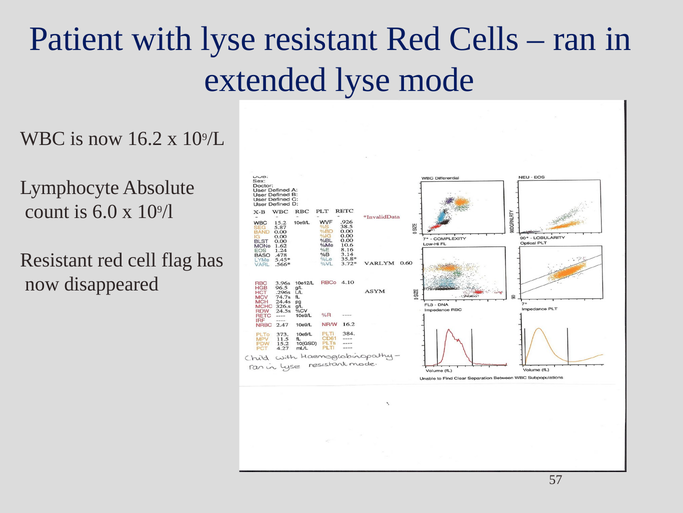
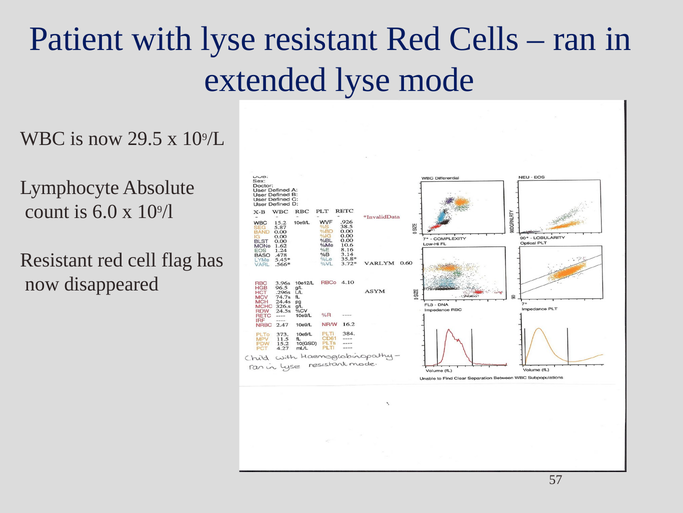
16.2: 16.2 -> 29.5
